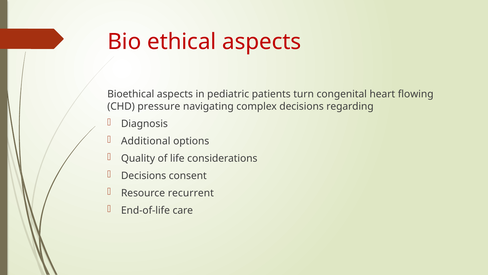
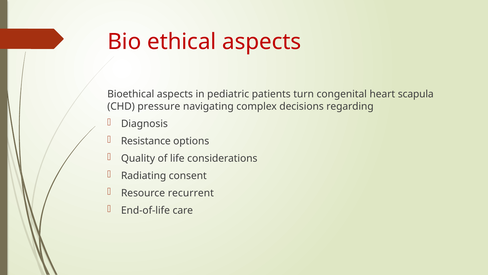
flowing: flowing -> scapula
Additional: Additional -> Resistance
Decisions at (144, 175): Decisions -> Radiating
